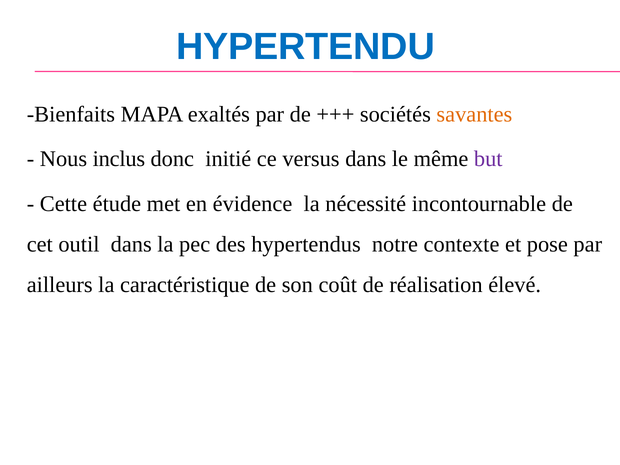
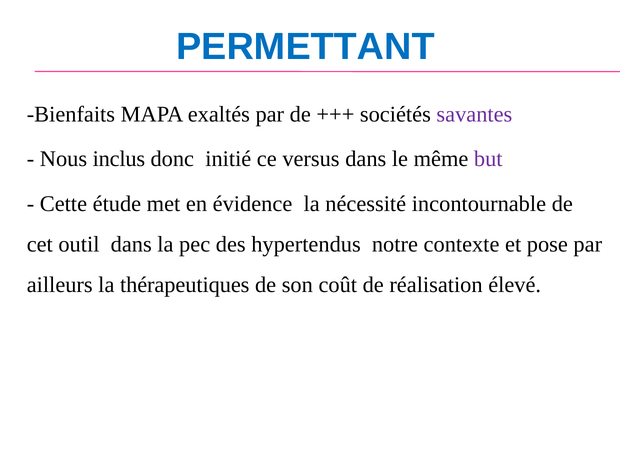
HYPERTENDU: HYPERTENDU -> PERMETTANT
savantes colour: orange -> purple
caractéristique: caractéristique -> thérapeutiques
